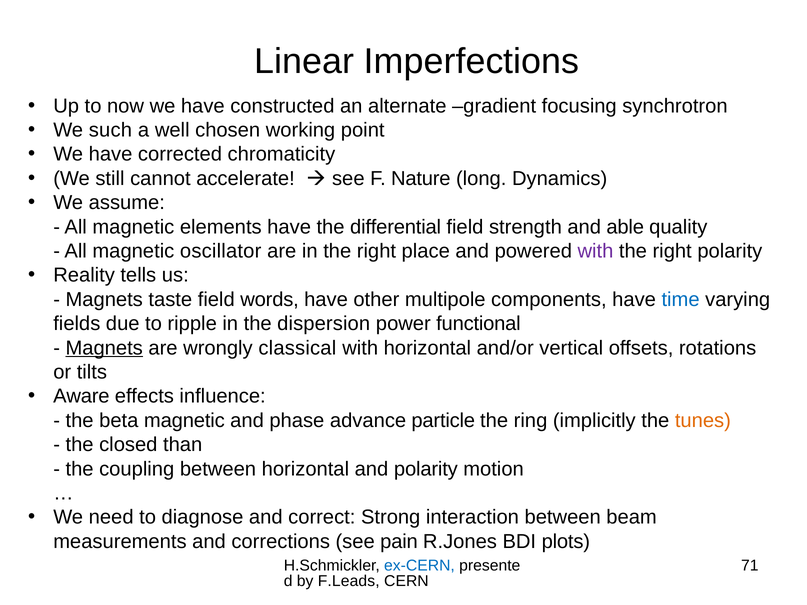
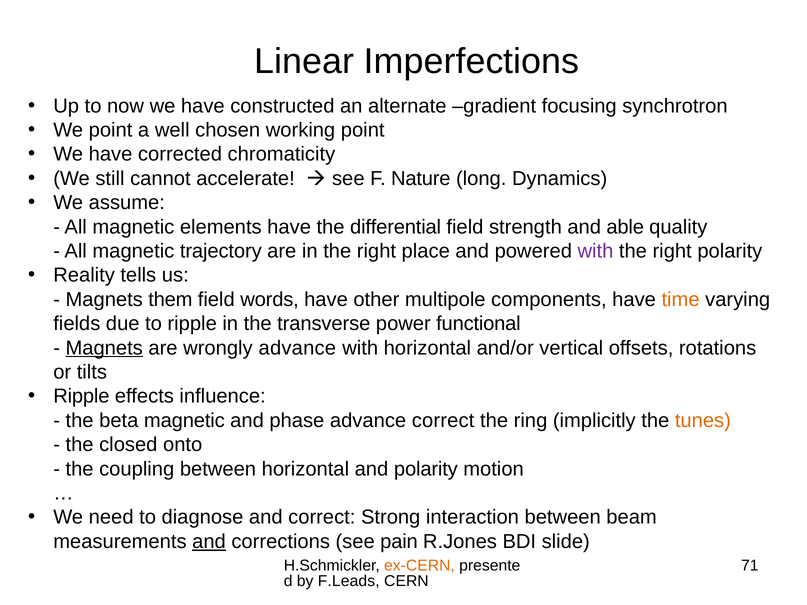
We such: such -> point
oscillator: oscillator -> trajectory
taste: taste -> them
time colour: blue -> orange
dispersion: dispersion -> transverse
wrongly classical: classical -> advance
Aware at (81, 396): Aware -> Ripple
advance particle: particle -> correct
than: than -> onto
and at (209, 542) underline: none -> present
plots: plots -> slide
ex-CERN colour: blue -> orange
